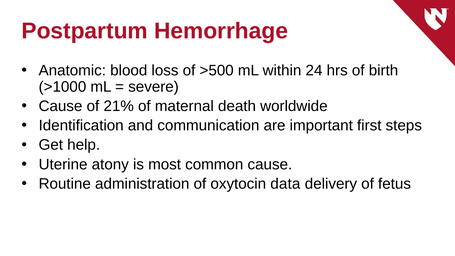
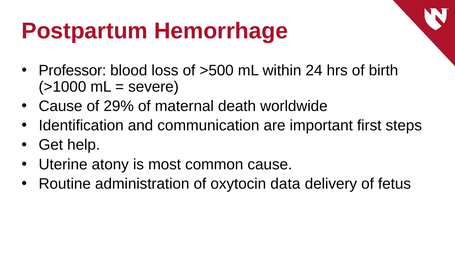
Anatomic: Anatomic -> Professor
21%: 21% -> 29%
